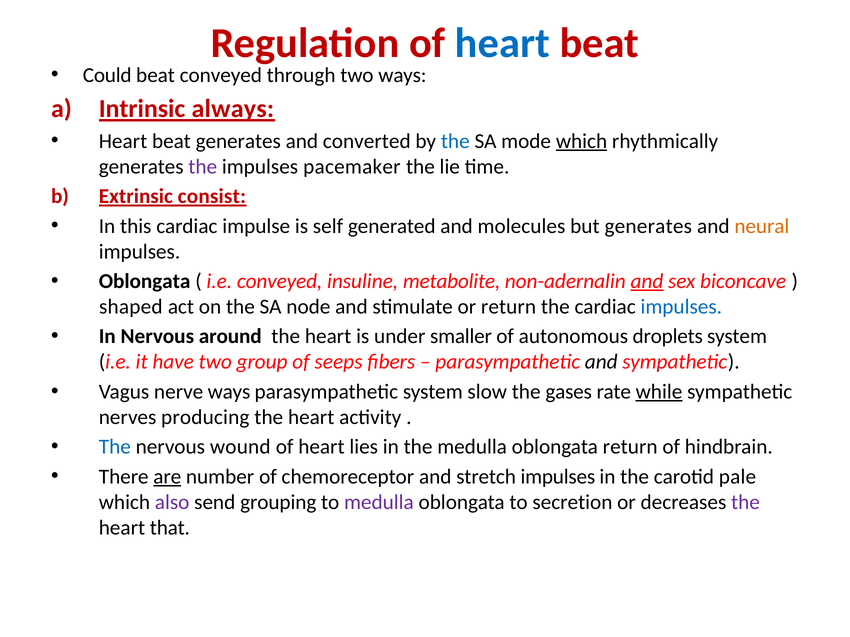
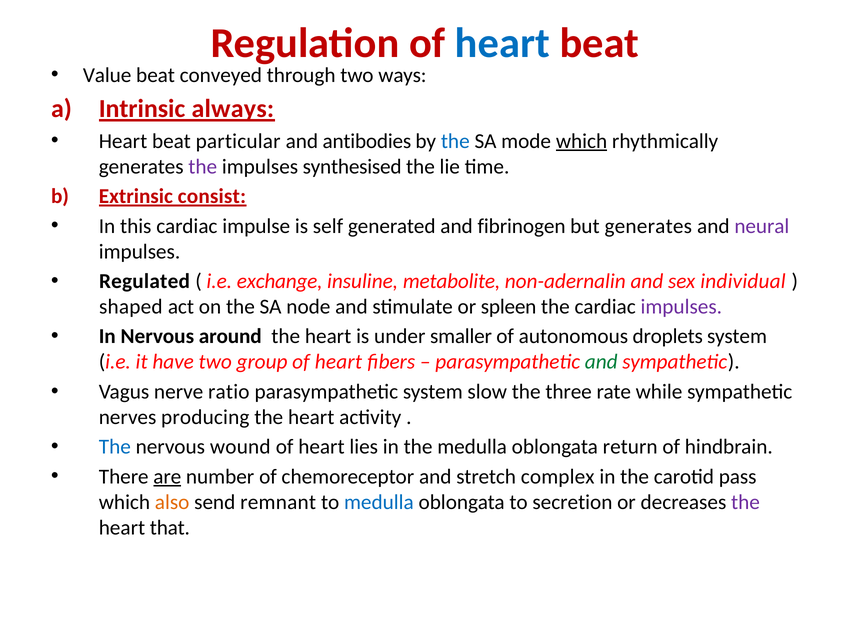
Could: Could -> Value
beat generates: generates -> particular
converted: converted -> antibodies
pacemaker: pacemaker -> synthesised
molecules: molecules -> fibrinogen
neural colour: orange -> purple
Oblongata at (145, 281): Oblongata -> Regulated
i.e conveyed: conveyed -> exchange
and at (647, 281) underline: present -> none
biconcave: biconcave -> individual
or return: return -> spleen
impulses at (681, 307) colour: blue -> purple
group of seeps: seeps -> heart
and at (601, 362) colour: black -> green
nerve ways: ways -> ratio
gases: gases -> three
while underline: present -> none
stretch impulses: impulses -> complex
pale: pale -> pass
also colour: purple -> orange
grouping: grouping -> remnant
medulla at (379, 502) colour: purple -> blue
